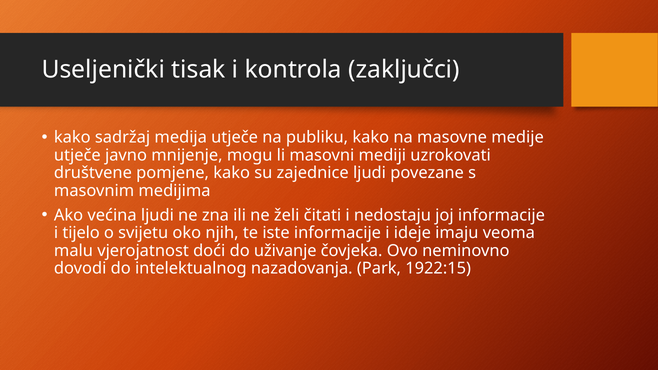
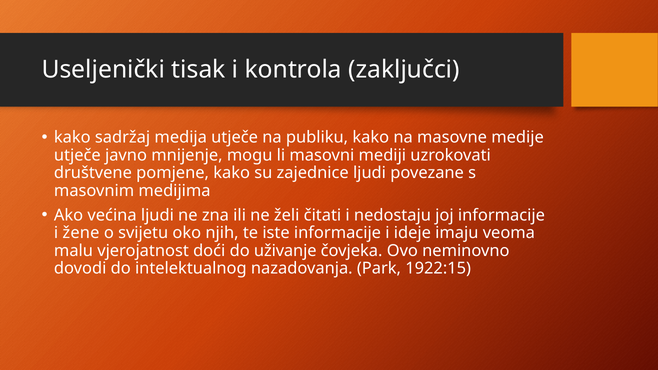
tijelo: tijelo -> žene
